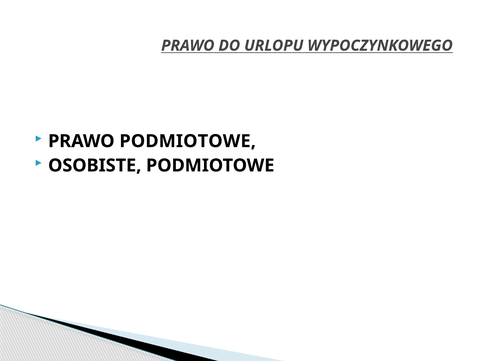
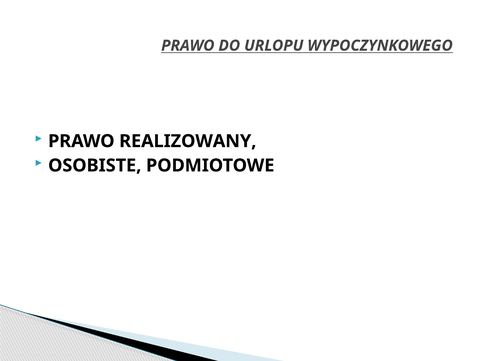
PRAWO PODMIOTOWE: PODMIOTOWE -> REALIZOWANY
